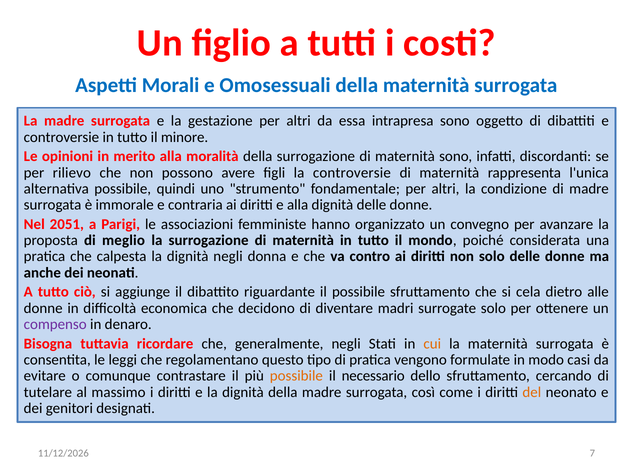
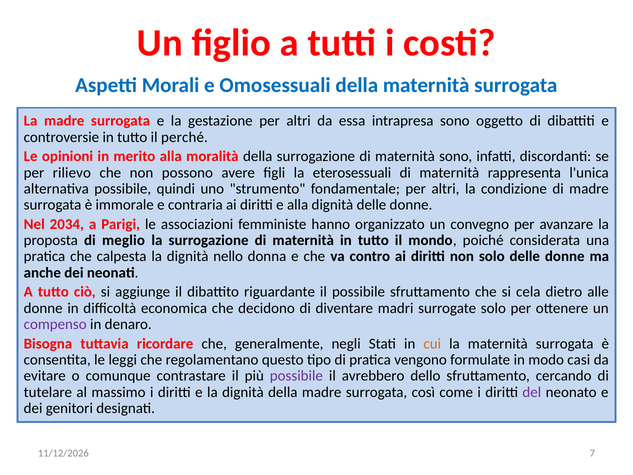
minore: minore -> perché
la controversie: controversie -> eterosessuali
2051: 2051 -> 2034
dignità negli: negli -> nello
possibile at (296, 376) colour: orange -> purple
necessario: necessario -> avrebbero
del colour: orange -> purple
